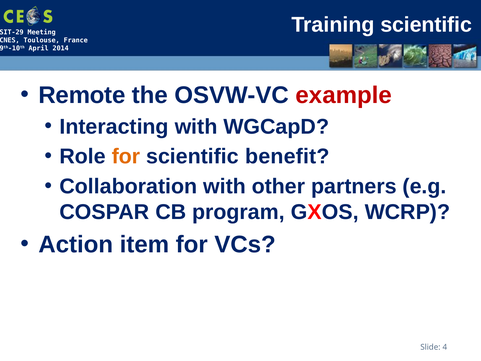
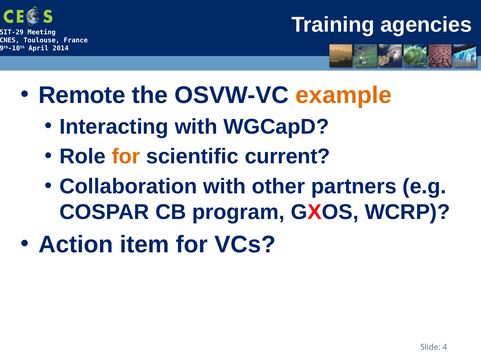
Training scientific: scientific -> agencies
example colour: red -> orange
benefit: benefit -> current
